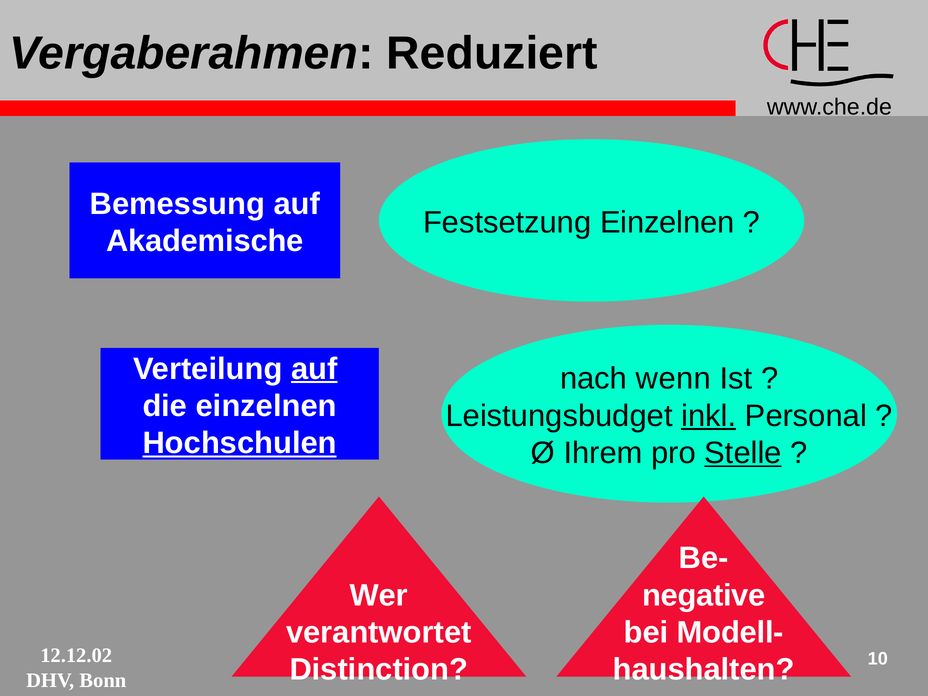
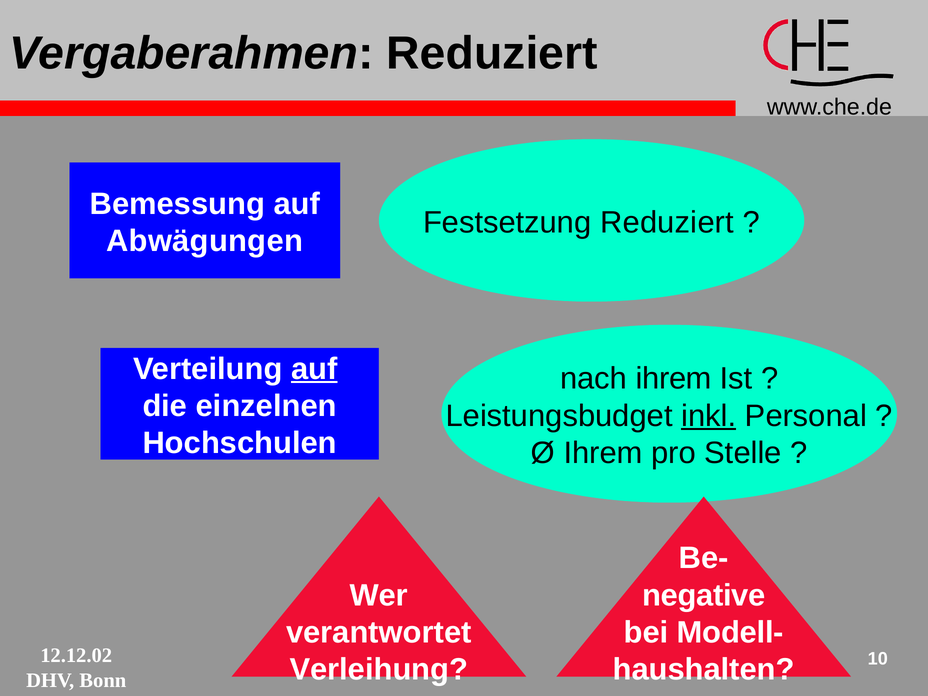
Festsetzung Einzelnen: Einzelnen -> Reduziert
Akademische: Akademische -> Abwägungen
nach wenn: wenn -> ihrem
Hochschulen underline: present -> none
Stelle underline: present -> none
Distinction: Distinction -> Verleihung
